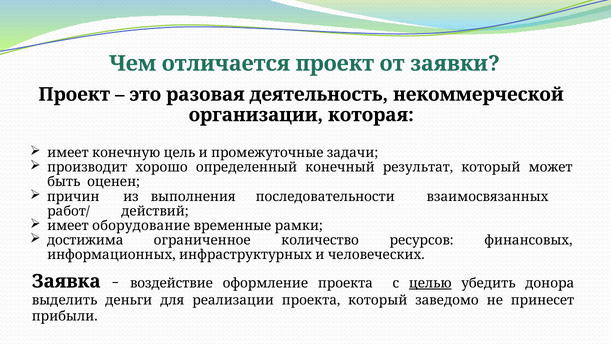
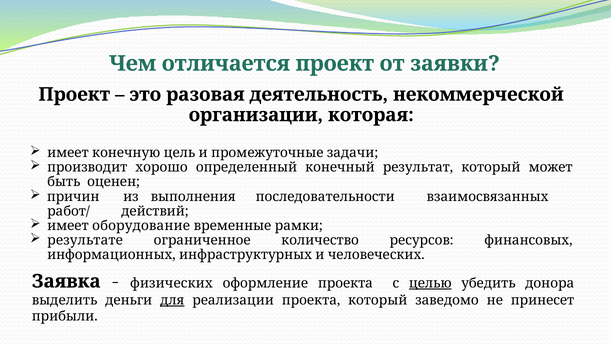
достижима: достижима -> результате
воздействие: воздействие -> физических
для underline: none -> present
